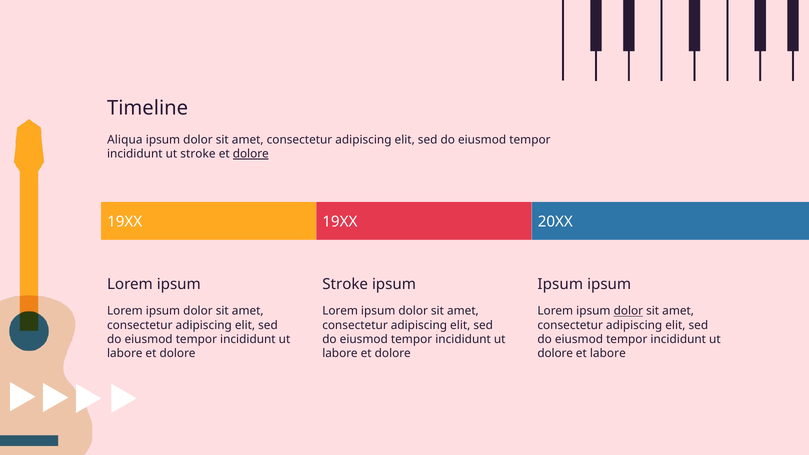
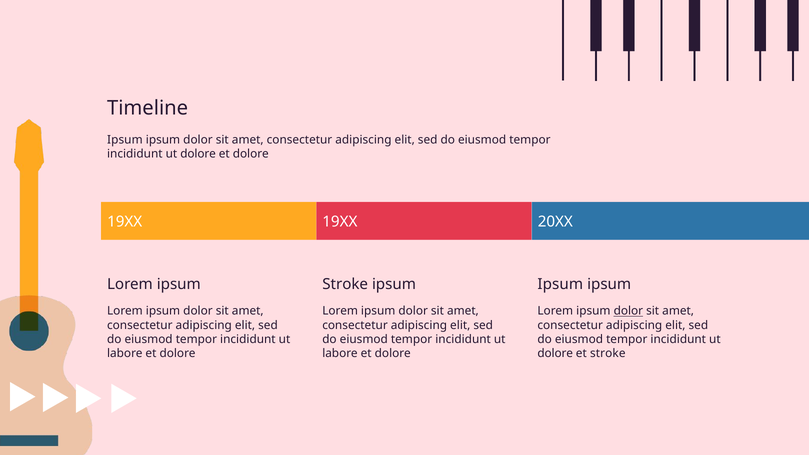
Aliqua at (125, 140): Aliqua -> Ipsum
stroke at (198, 154): stroke -> dolore
dolore at (251, 154) underline: present -> none
et labore: labore -> stroke
